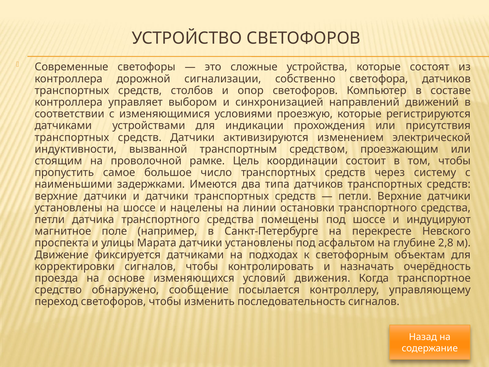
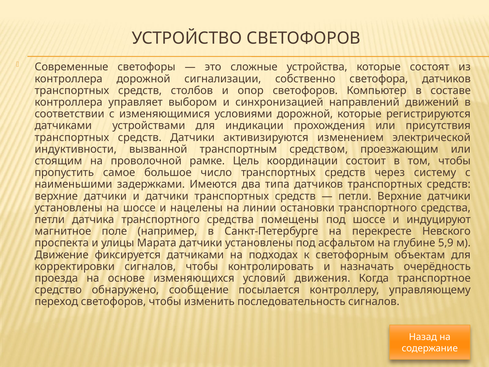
условиями проезжую: проезжую -> дорожной
2,8: 2,8 -> 5,9
